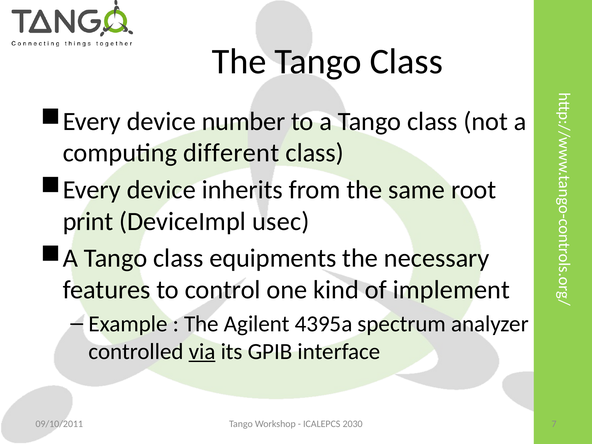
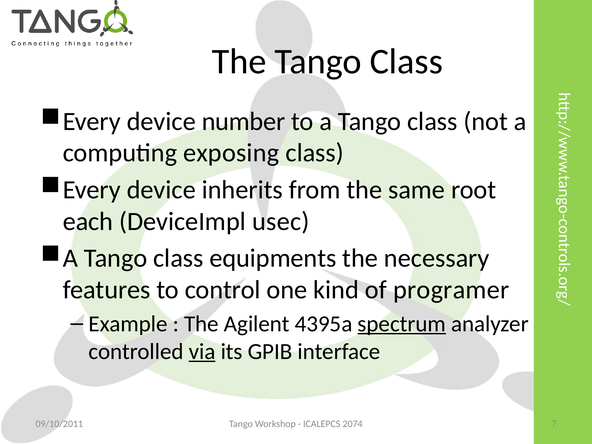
different: different -> exposing
print: print -> each
implement: implement -> programer
spectrum underline: none -> present
2030: 2030 -> 2074
